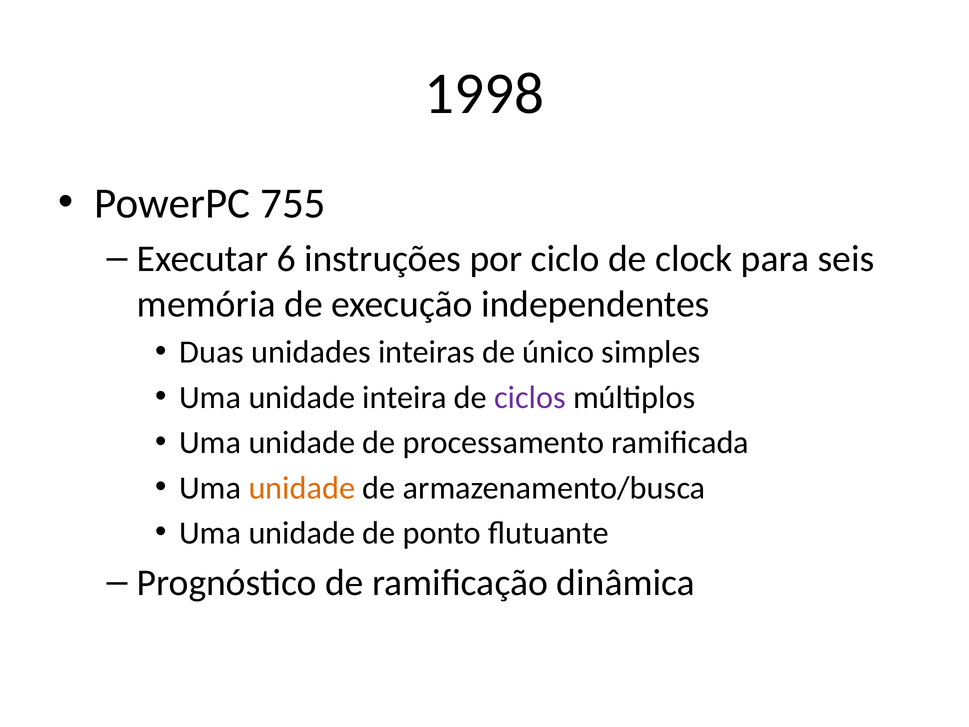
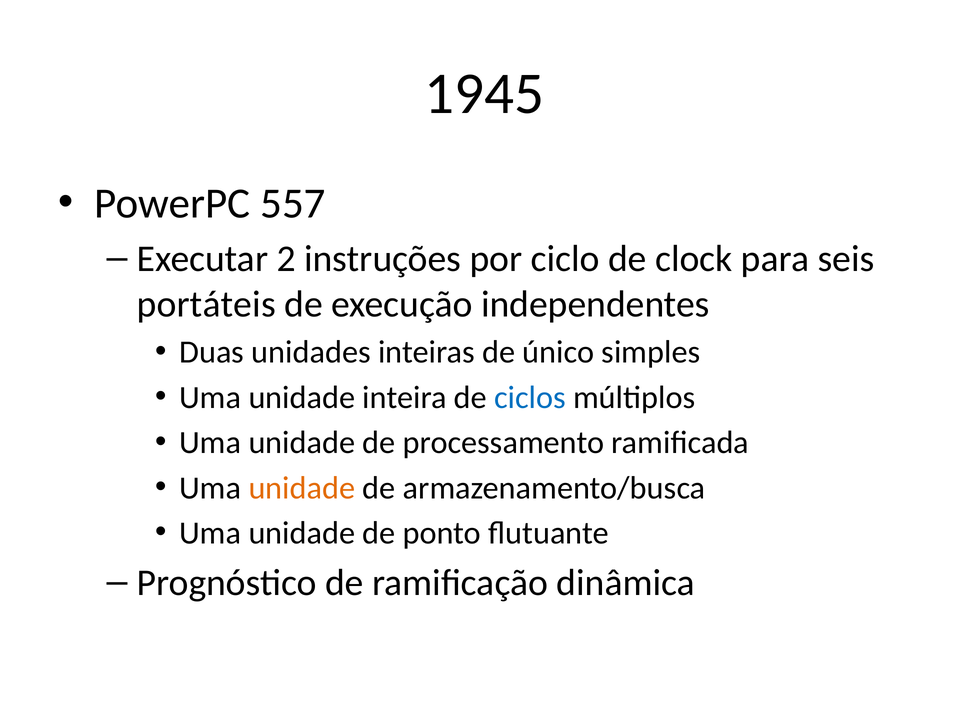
1998: 1998 -> 1945
755: 755 -> 557
6: 6 -> 2
memória: memória -> portáteis
ciclos colour: purple -> blue
